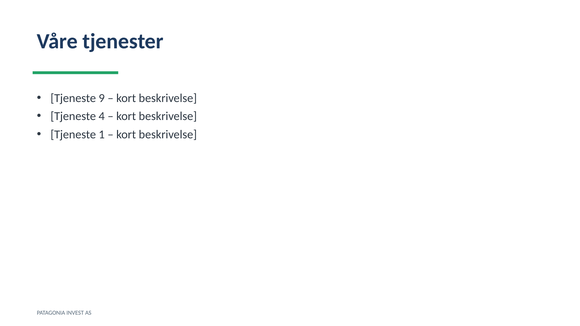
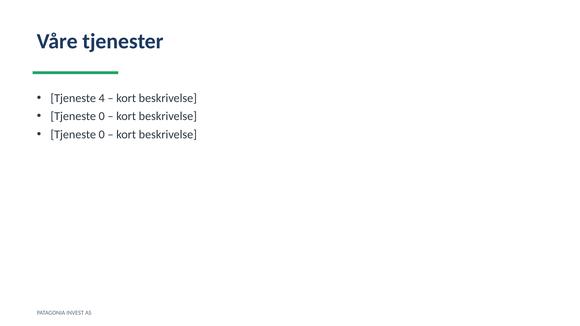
9: 9 -> 4
4 at (102, 116): 4 -> 0
1 at (102, 135): 1 -> 0
